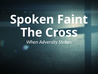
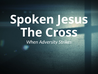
Faint: Faint -> Jesus
